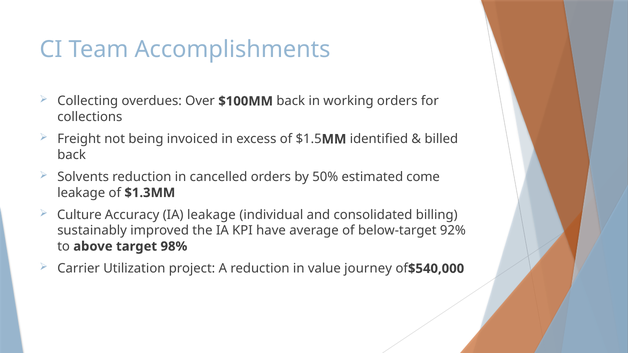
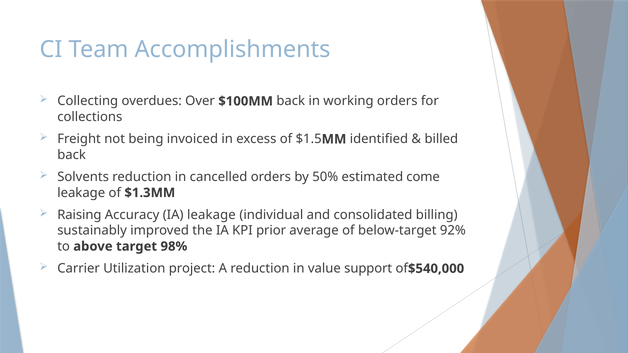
Culture: Culture -> Raising
have: have -> prior
journey: journey -> support
